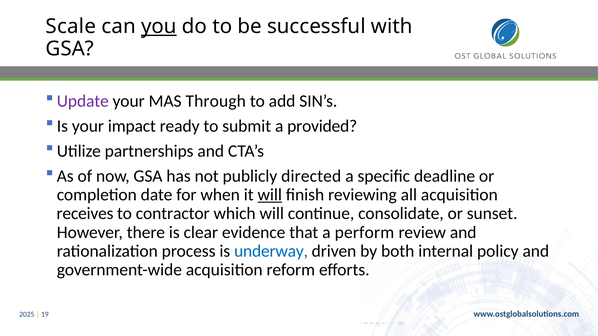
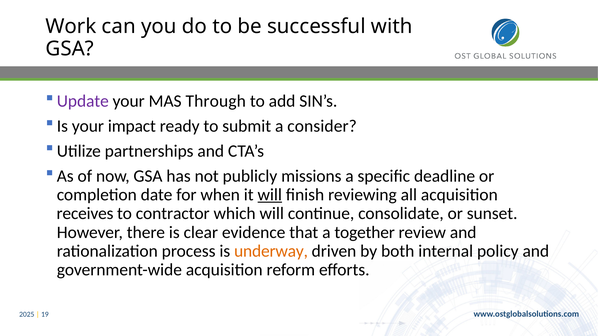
Scale: Scale -> Work
you underline: present -> none
provided: provided -> consider
directed: directed -> missions
perform: perform -> together
underway colour: blue -> orange
